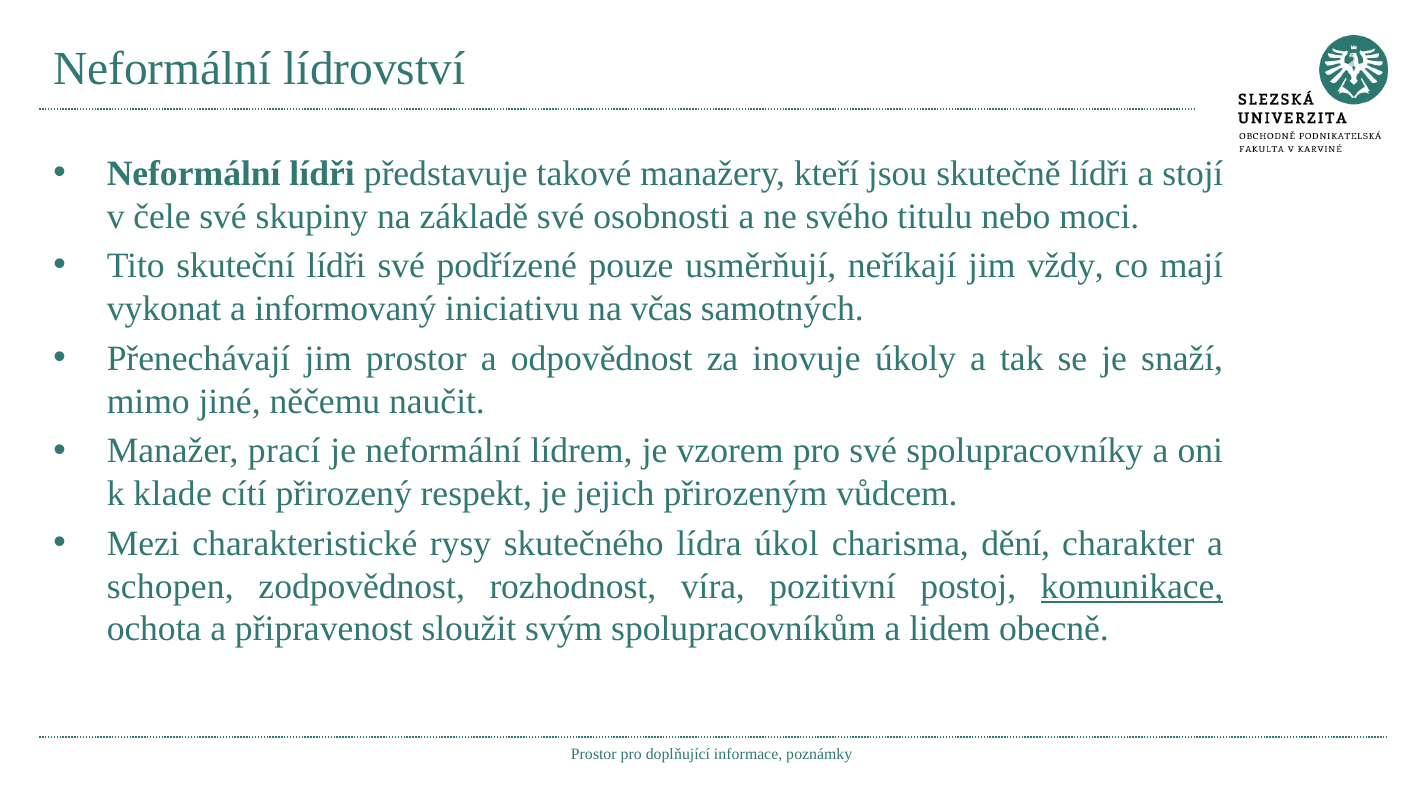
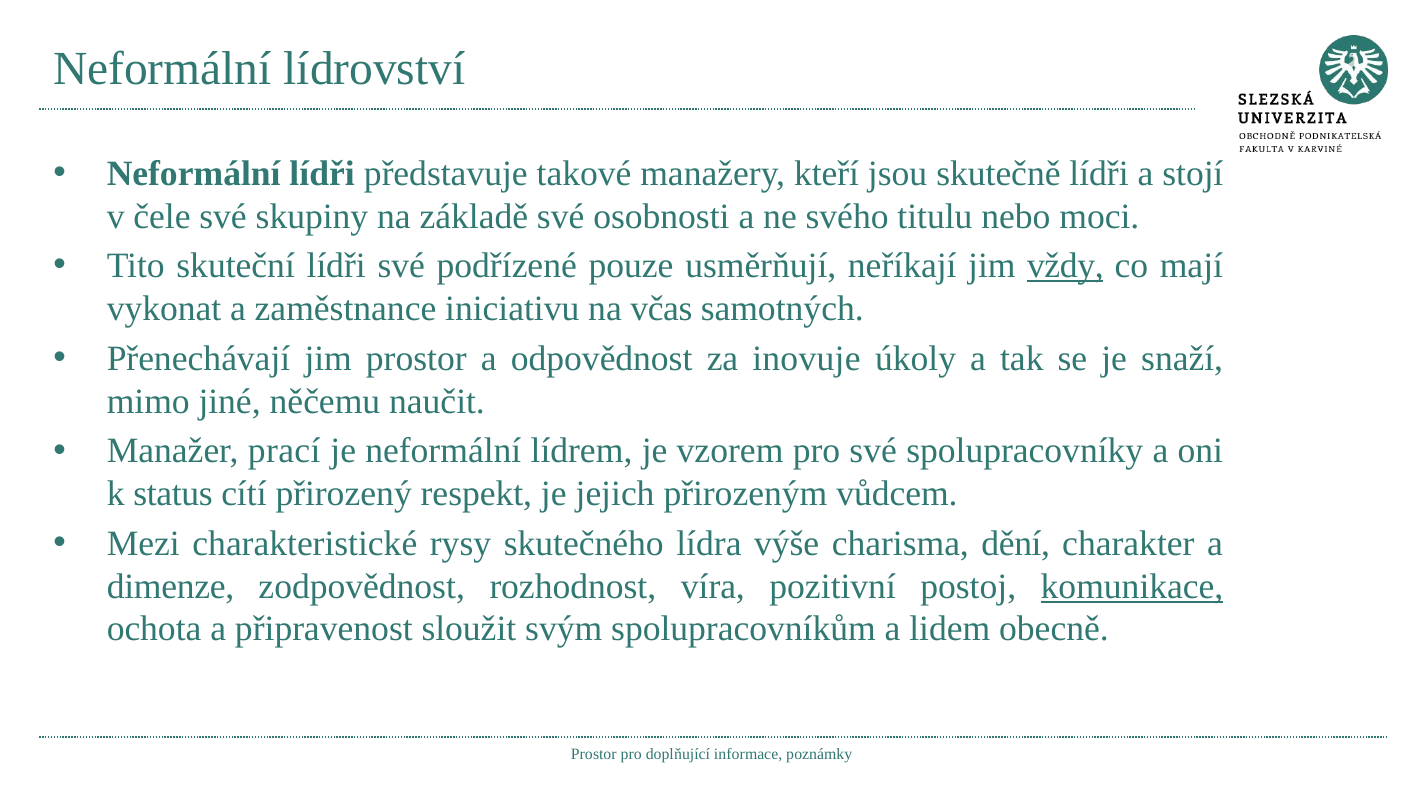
vždy underline: none -> present
informovaný: informovaný -> zaměstnance
klade: klade -> status
úkol: úkol -> výše
schopen: schopen -> dimenze
